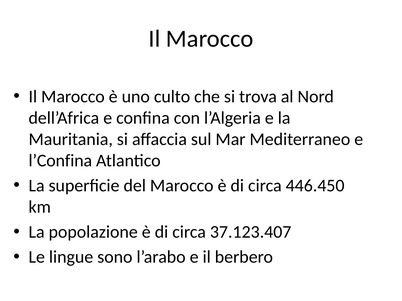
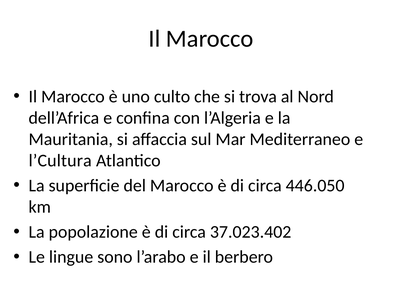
l’Confina: l’Confina -> l’Cultura
446.450: 446.450 -> 446.050
37.123.407: 37.123.407 -> 37.023.402
